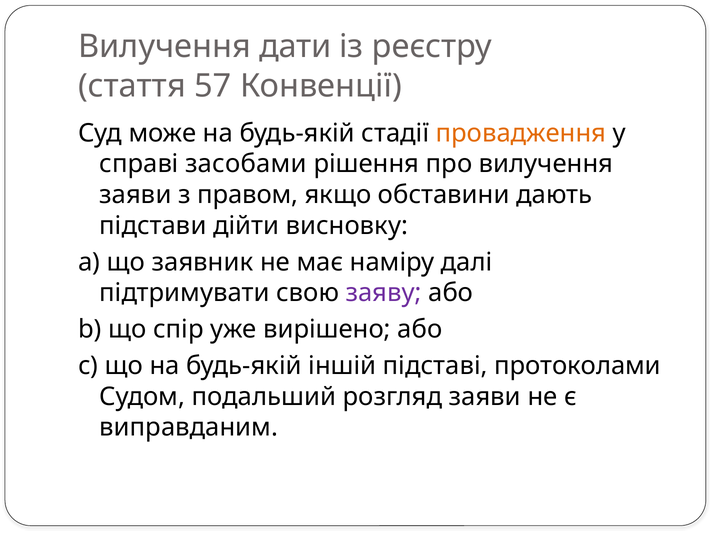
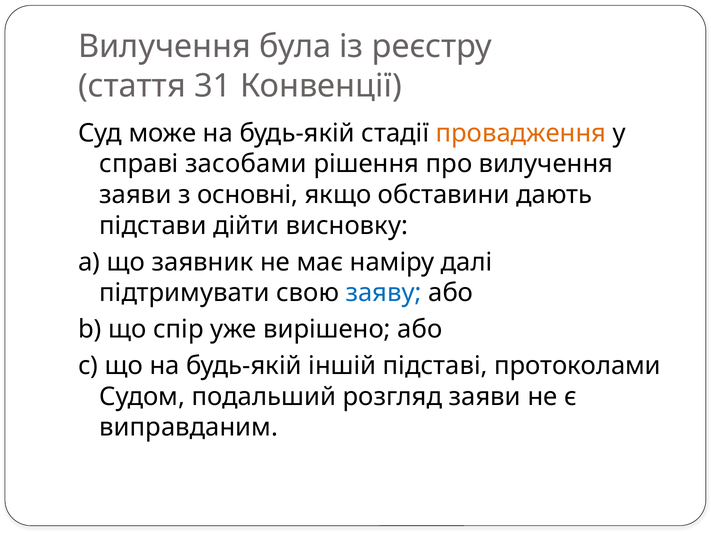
дати: дати -> була
57: 57 -> 31
правом: правом -> основні
заяву colour: purple -> blue
